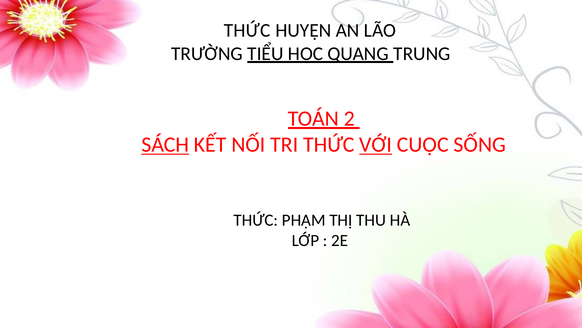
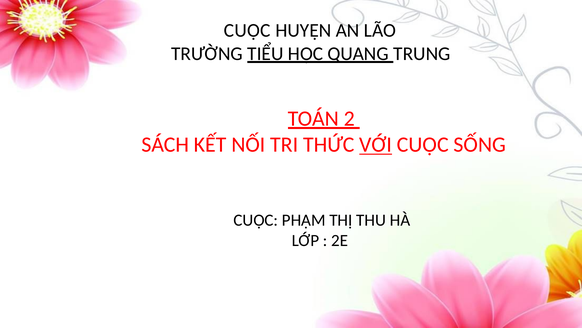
THỨC at (247, 30): THỨC -> CUỘC
SÁCH underline: present -> none
THỨC at (256, 220): THỨC -> CUỘC
